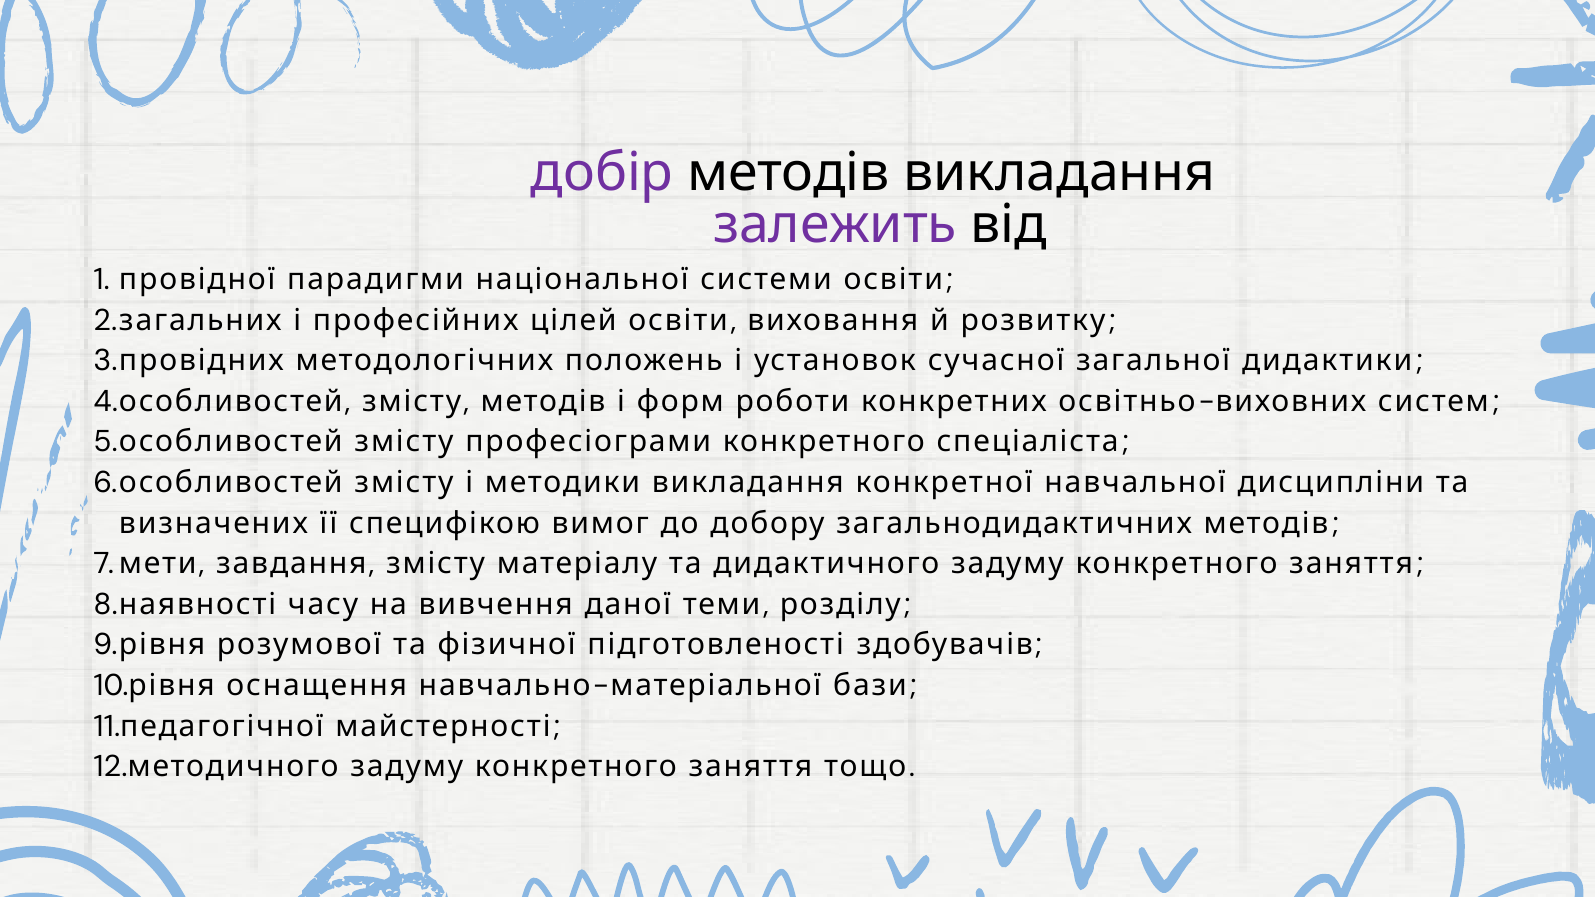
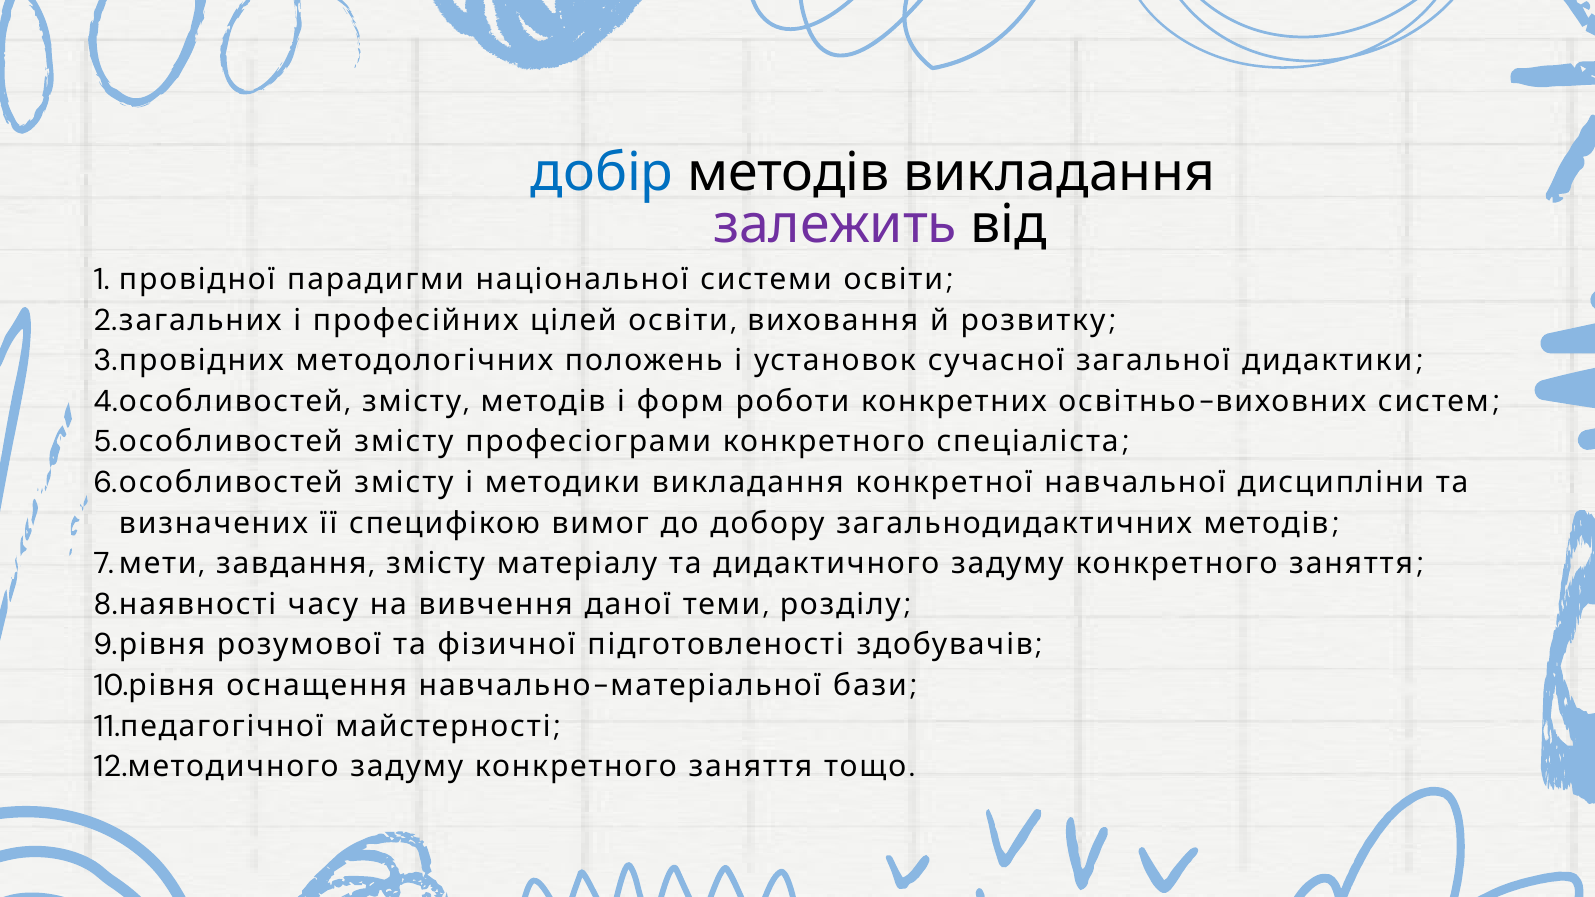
добір colour: purple -> blue
